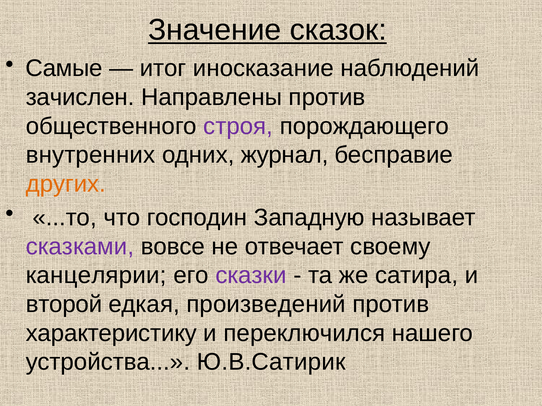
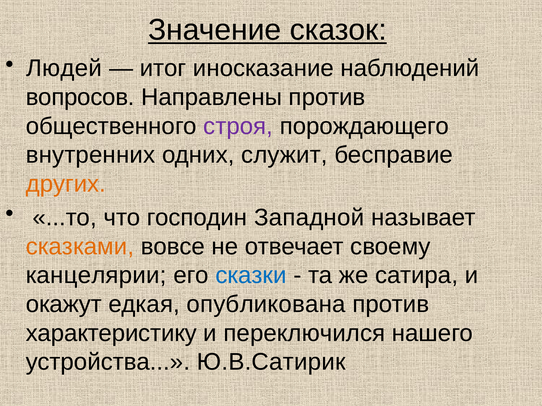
Самые: Самые -> Людей
зачислен: зачислен -> вопросов
журнал: журнал -> служит
Западную: Западную -> Западной
сказками colour: purple -> orange
сказки colour: purple -> blue
второй: второй -> окажут
произведений: произведений -> опубликована
